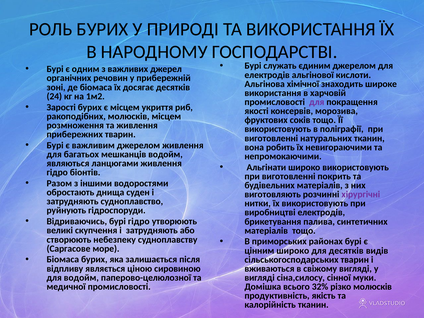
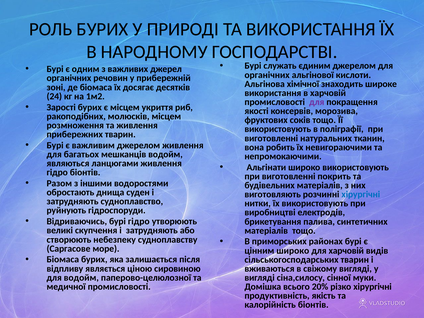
електродів at (267, 75): електродів -> органічних
хірургічні at (361, 194) colour: purple -> blue
для десятків: десятків -> харчовій
32%: 32% -> 20%
різко молюсків: молюсків -> хірургічні
калорійність тканин: тканин -> біонтів
